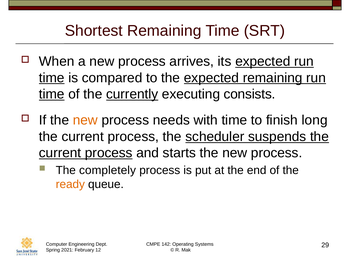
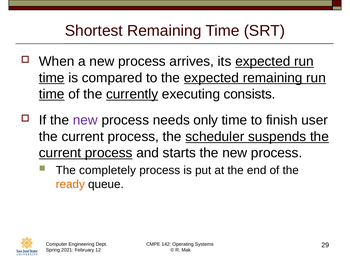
new at (85, 120) colour: orange -> purple
with: with -> only
long: long -> user
